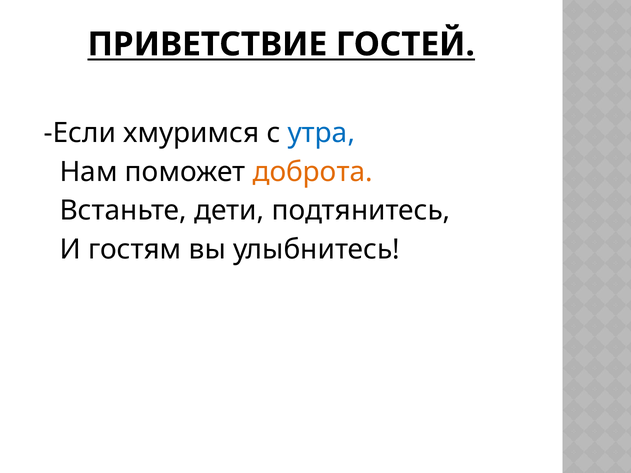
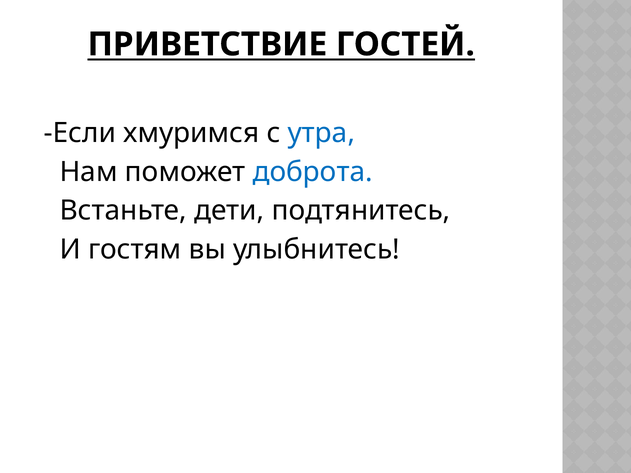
доброта colour: orange -> blue
